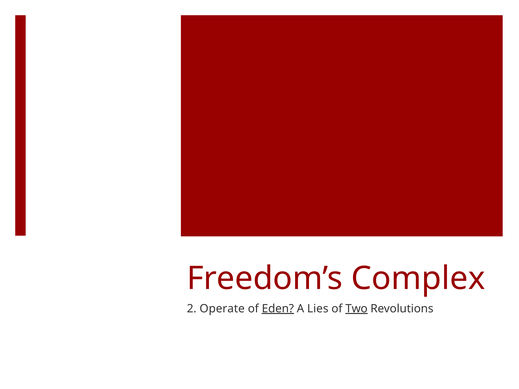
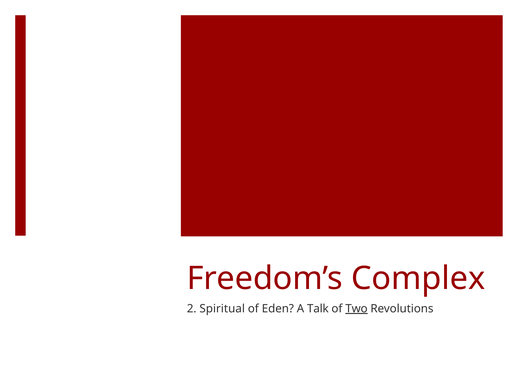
Operate: Operate -> Spiritual
Eden underline: present -> none
Lies: Lies -> Talk
